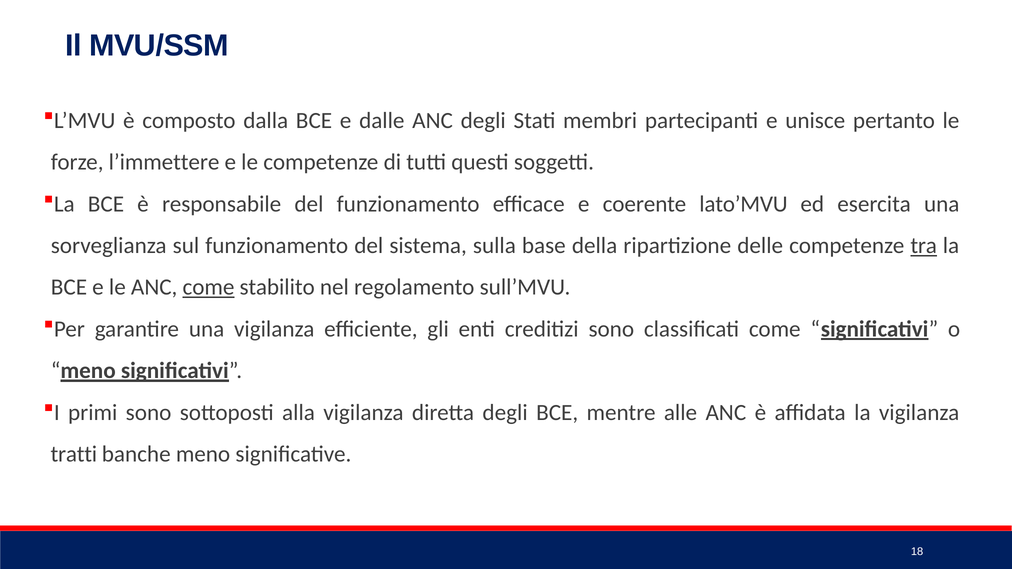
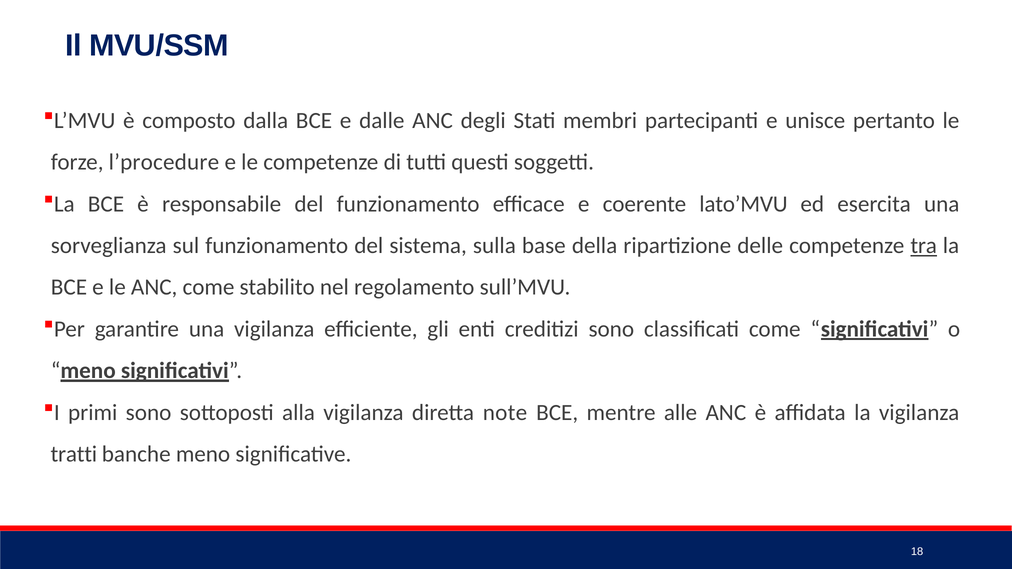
l’immettere: l’immettere -> l’procedure
come at (209, 287) underline: present -> none
diretta degli: degli -> note
